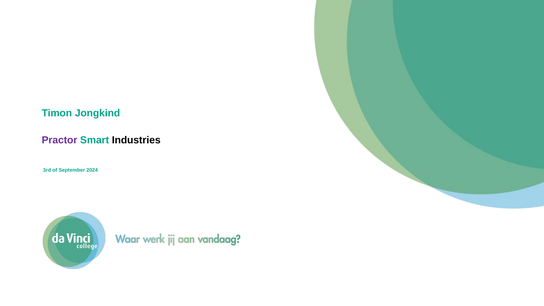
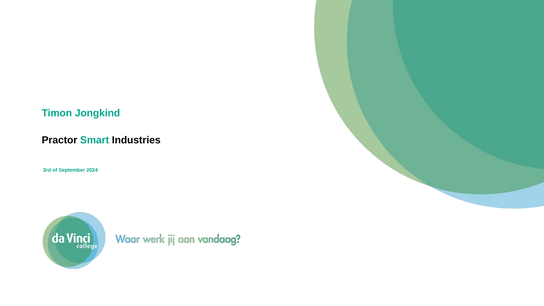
Practor colour: purple -> black
